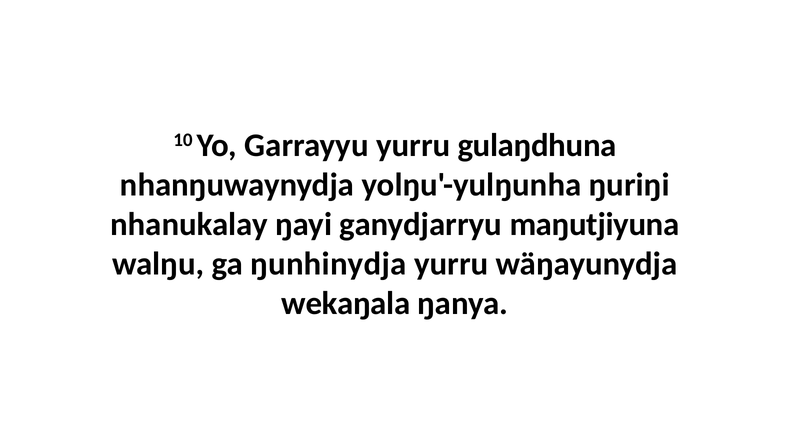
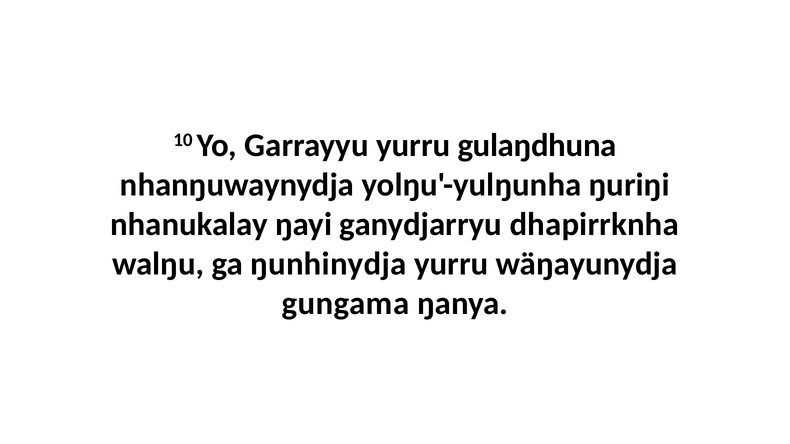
maŋutjiyuna: maŋutjiyuna -> dhapirrknha
wekaŋala: wekaŋala -> gungama
